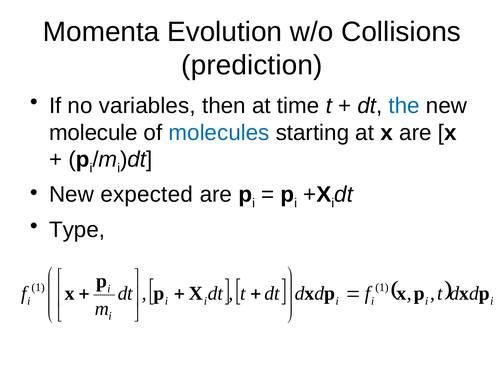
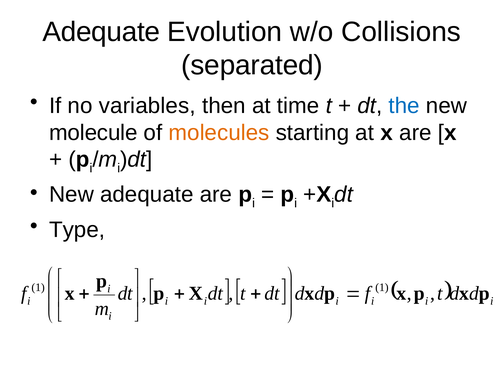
Momenta at (101, 32): Momenta -> Adequate
prediction: prediction -> separated
molecules colour: blue -> orange
New expected: expected -> adequate
